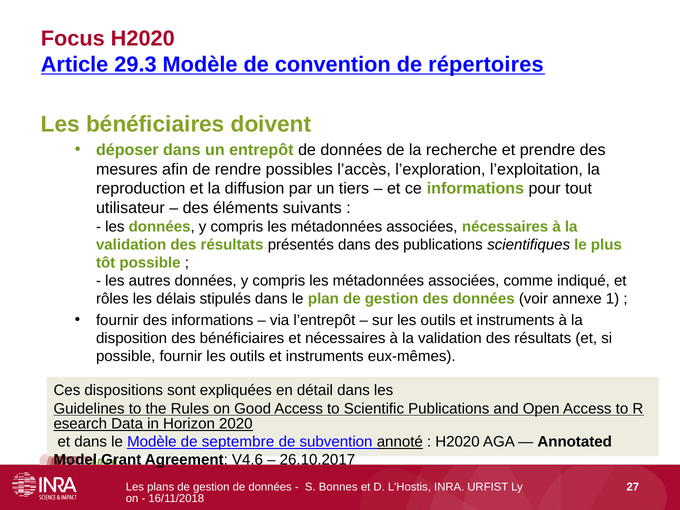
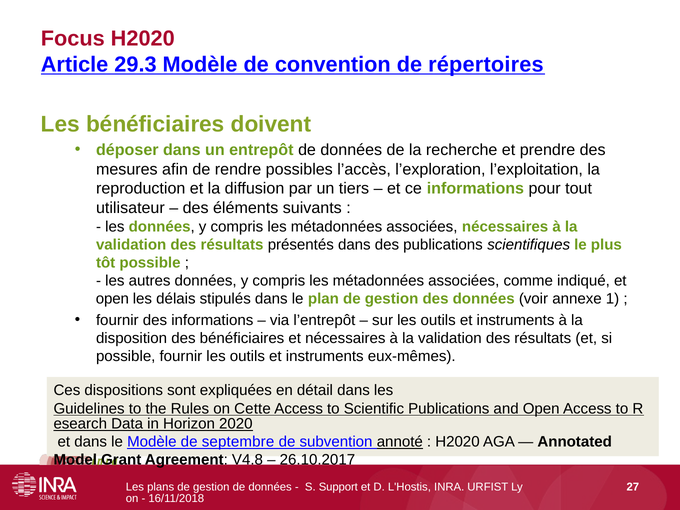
rôles at (112, 299): rôles -> open
Good: Good -> Cette
V4.6: V4.6 -> V4.8
Bonnes: Bonnes -> Support
